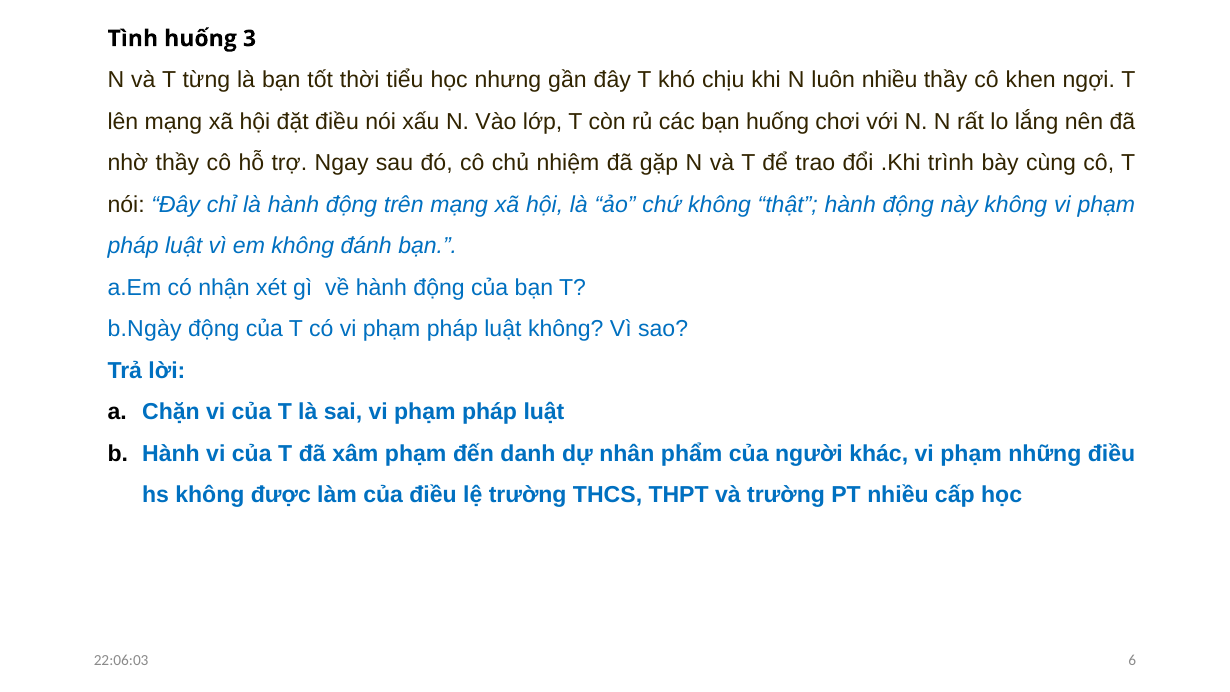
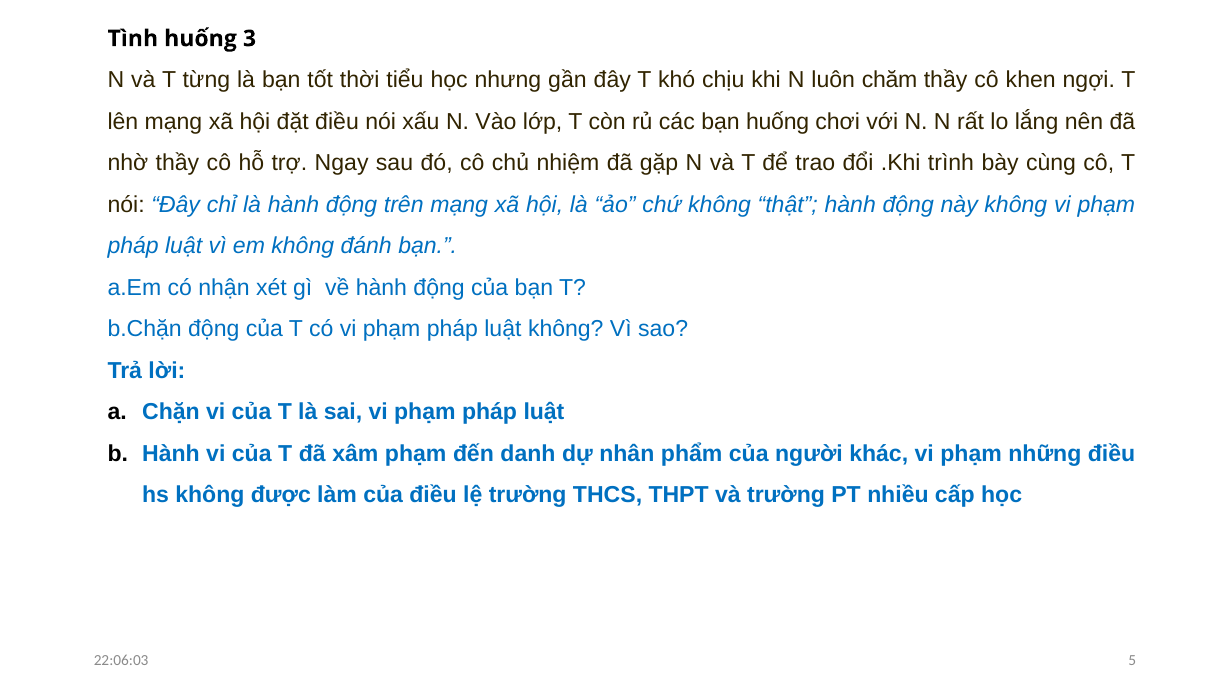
luôn nhiều: nhiều -> chăm
b.Ngày: b.Ngày -> b.Chặn
6: 6 -> 5
